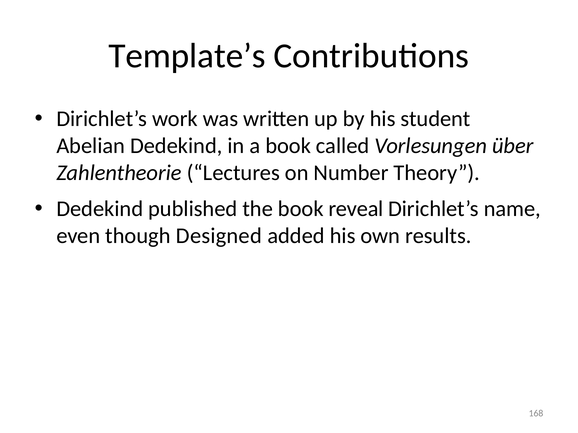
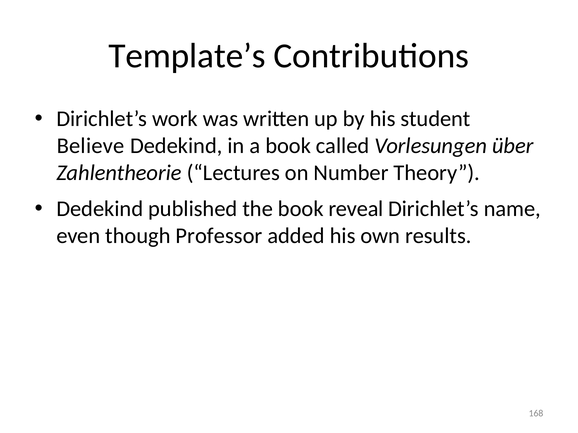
Abelian: Abelian -> Believe
Designed: Designed -> Professor
